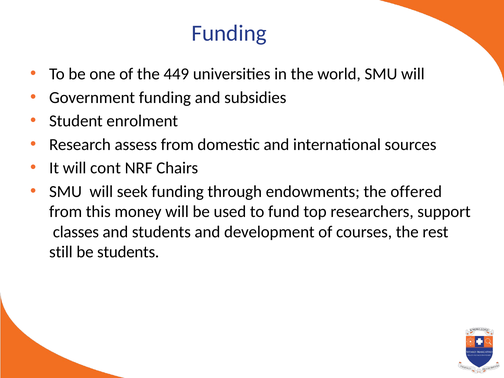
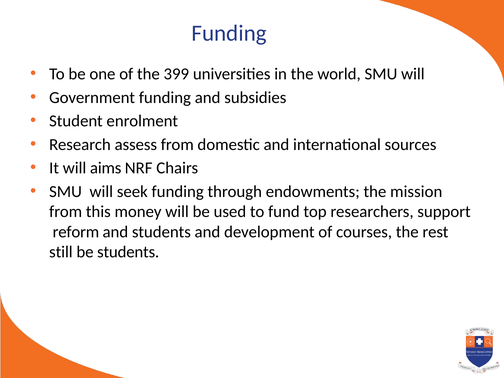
449: 449 -> 399
cont: cont -> aims
offered: offered -> mission
classes: classes -> reform
